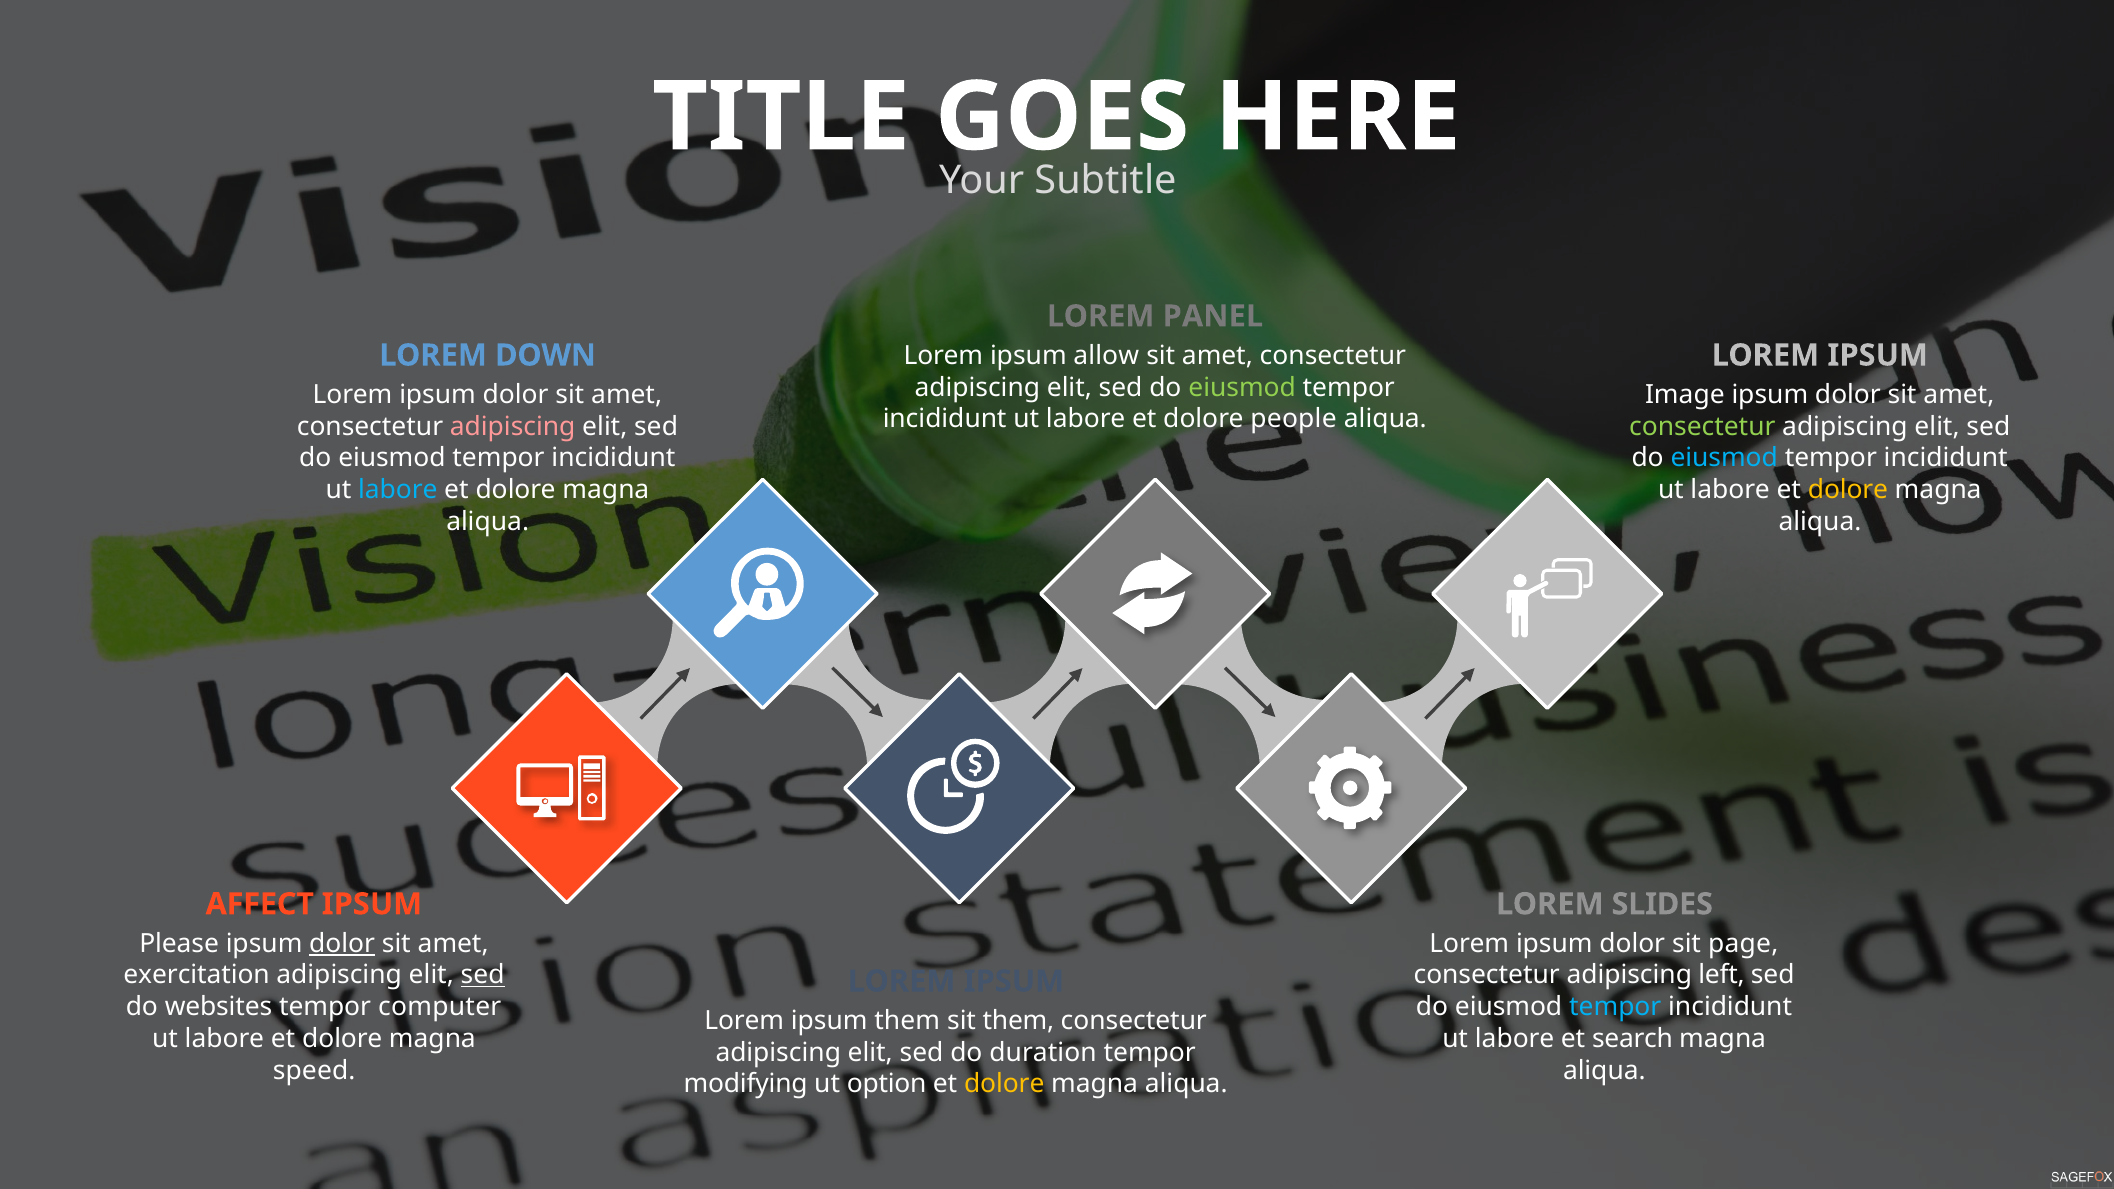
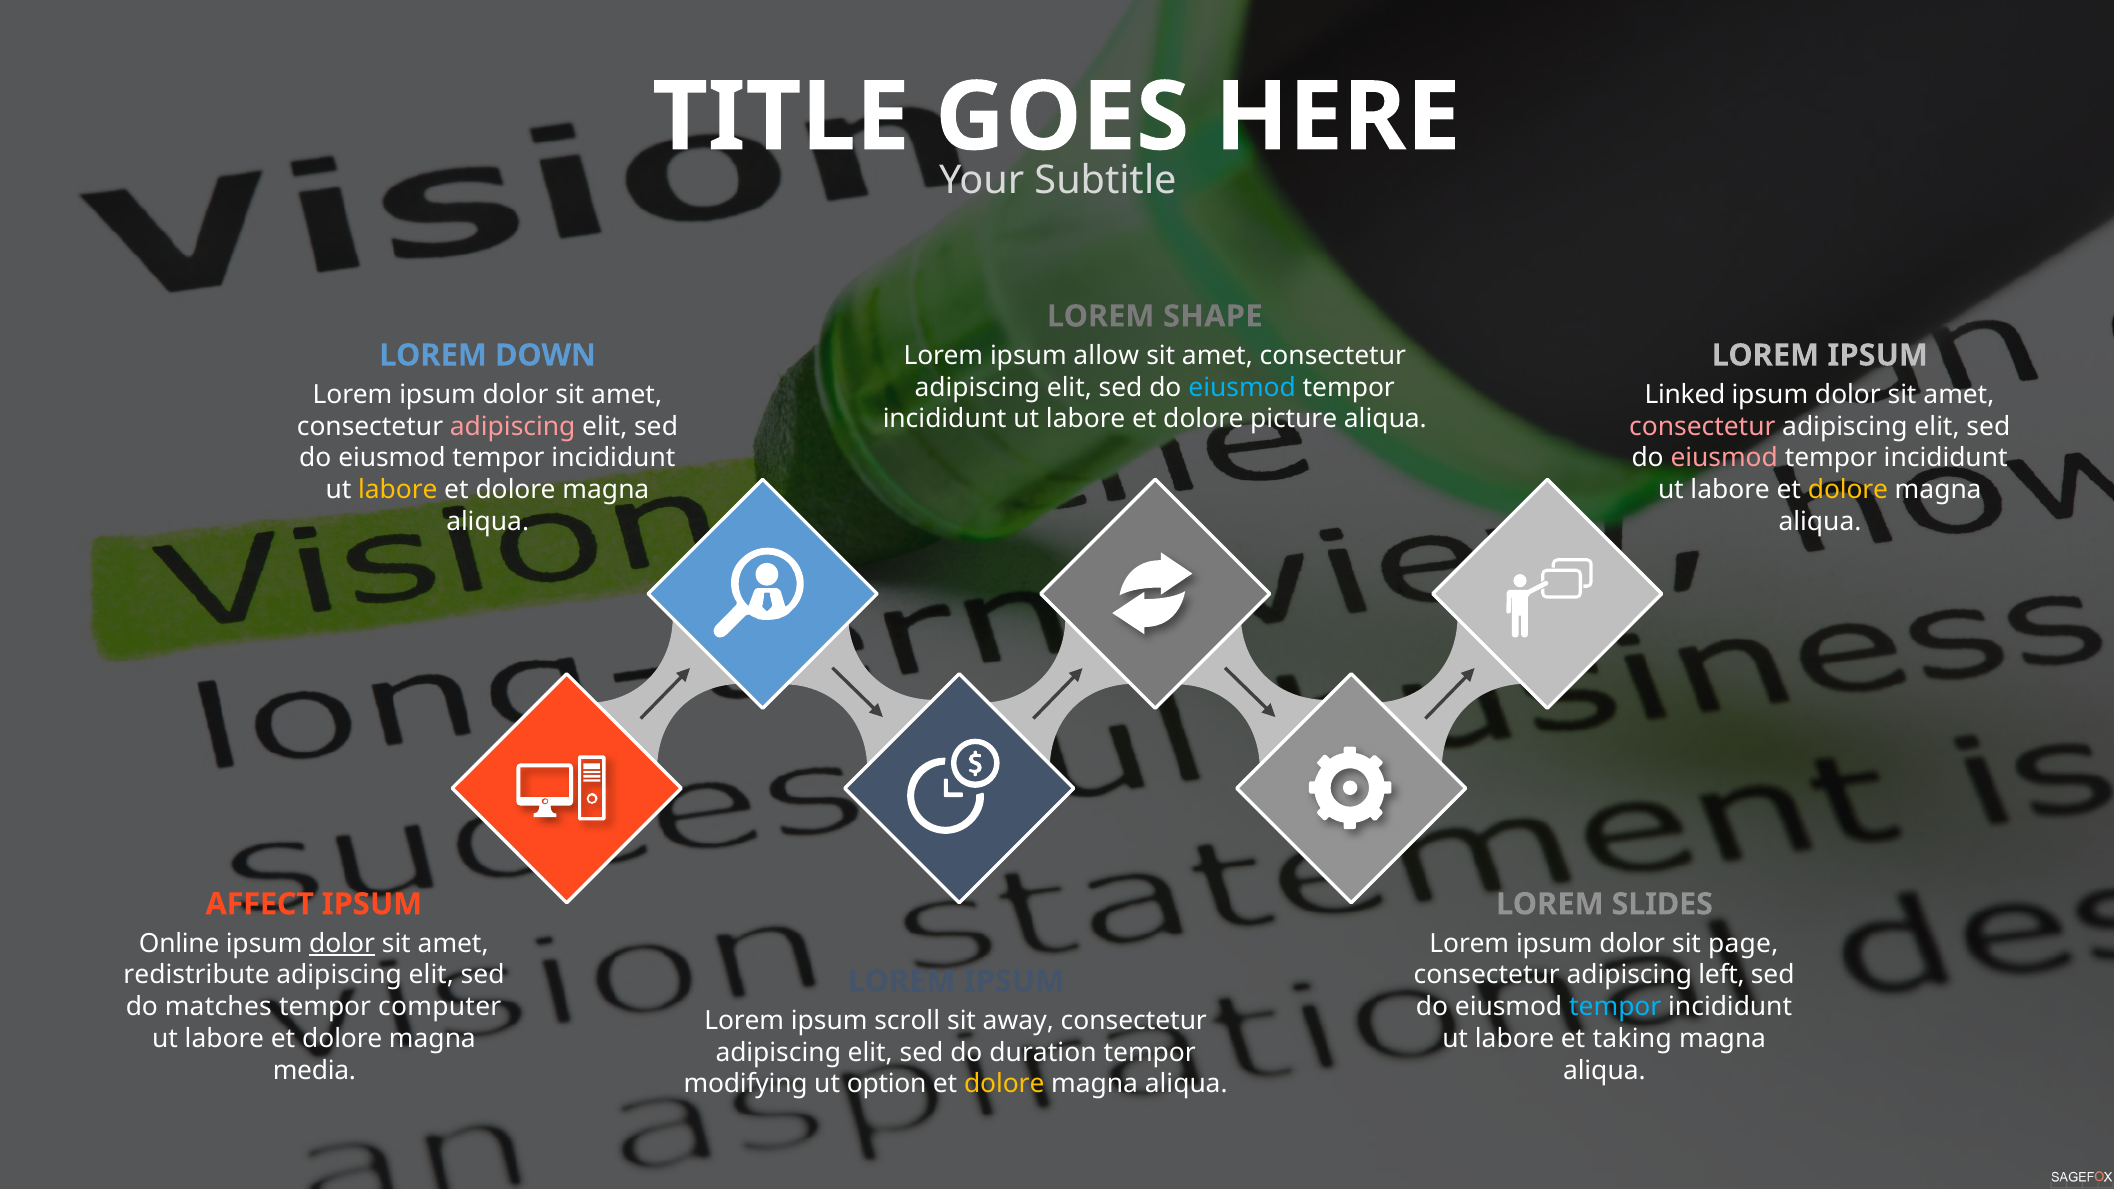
PANEL: PANEL -> SHAPE
eiusmod at (1242, 387) colour: light green -> light blue
Image: Image -> Linked
people: people -> picture
consectetur at (1702, 426) colour: light green -> pink
eiusmod at (1724, 458) colour: light blue -> pink
labore at (398, 490) colour: light blue -> yellow
Please: Please -> Online
exercitation: exercitation -> redistribute
sed at (483, 975) underline: present -> none
websites: websites -> matches
ipsum them: them -> scroll
sit them: them -> away
search: search -> taking
speed: speed -> media
